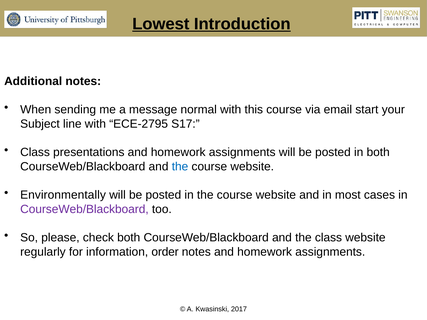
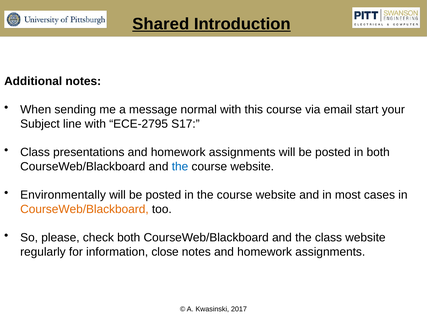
Lowest: Lowest -> Shared
CourseWeb/Blackboard at (84, 209) colour: purple -> orange
order: order -> close
